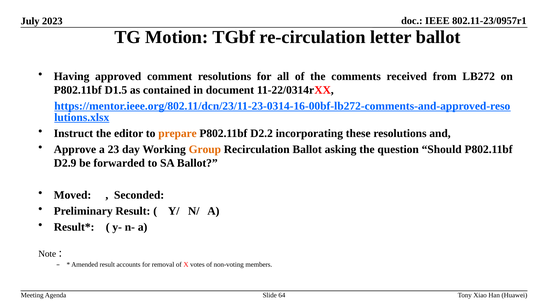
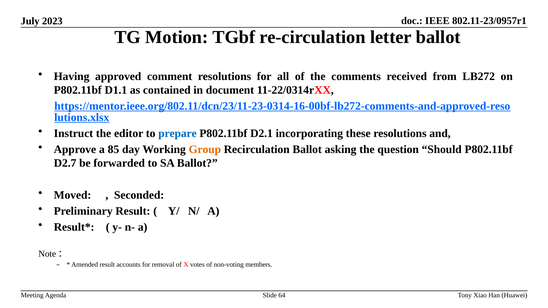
D1.5: D1.5 -> D1.1
prepare colour: orange -> blue
D2.2: D2.2 -> D2.1
23: 23 -> 85
D2.9: D2.9 -> D2.7
